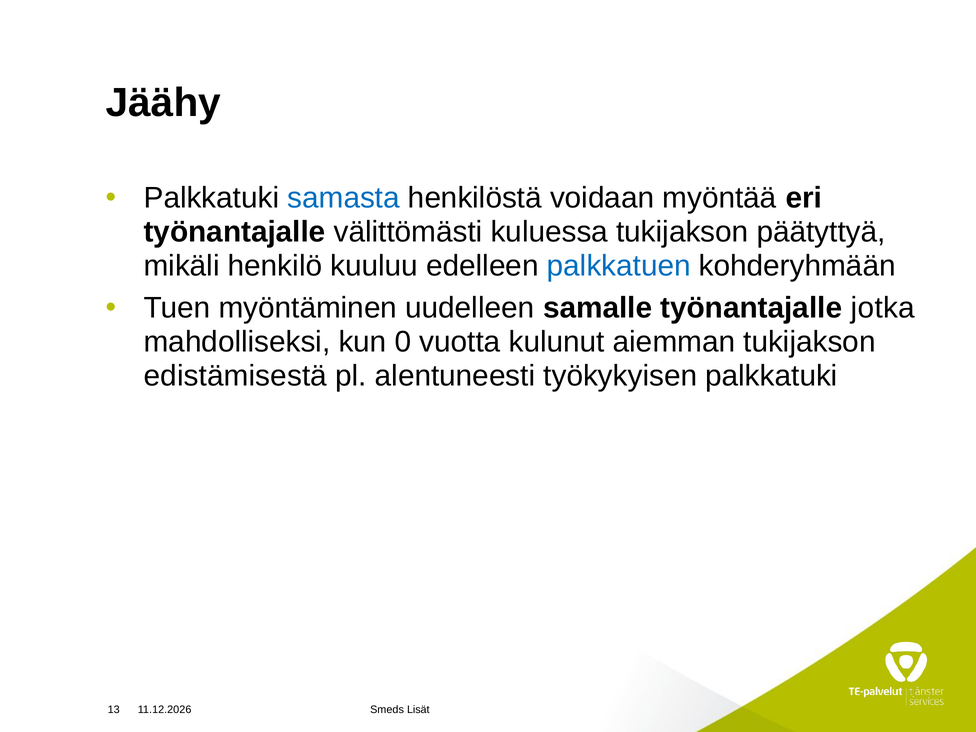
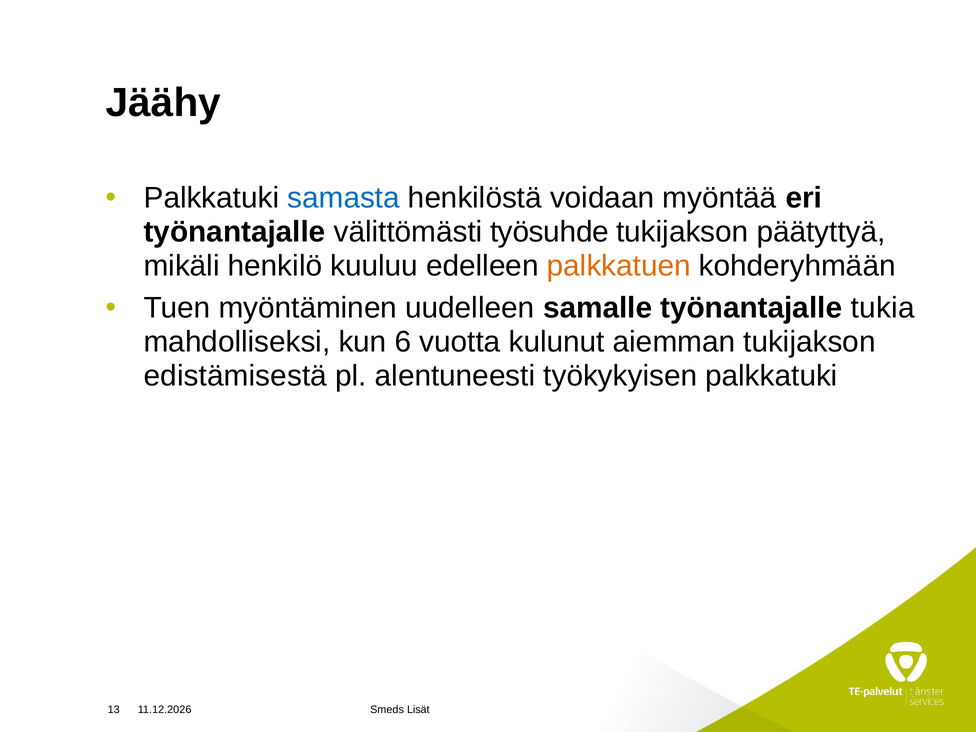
kuluessa: kuluessa -> työsuhde
palkkatuen colour: blue -> orange
jotka: jotka -> tukia
0: 0 -> 6
